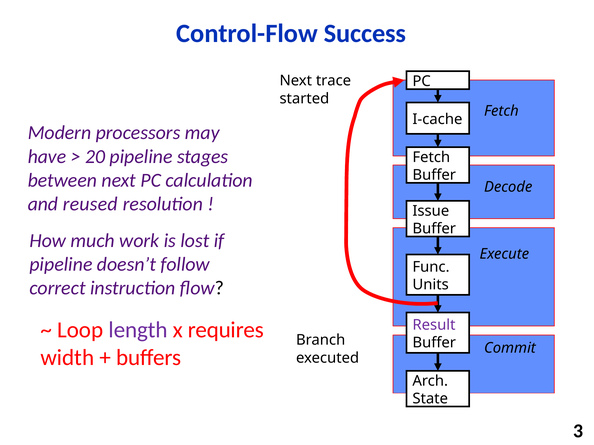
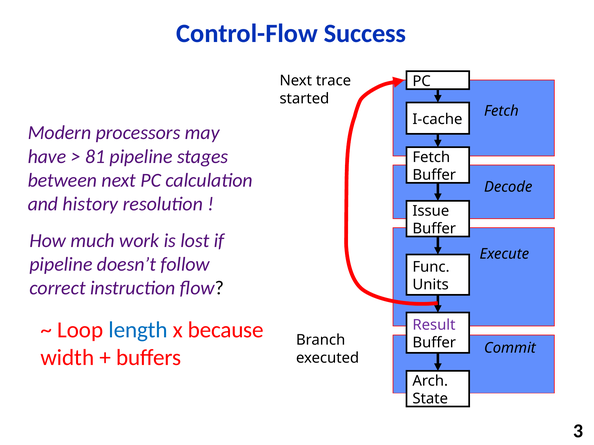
20: 20 -> 81
reused: reused -> history
length colour: purple -> blue
requires: requires -> because
